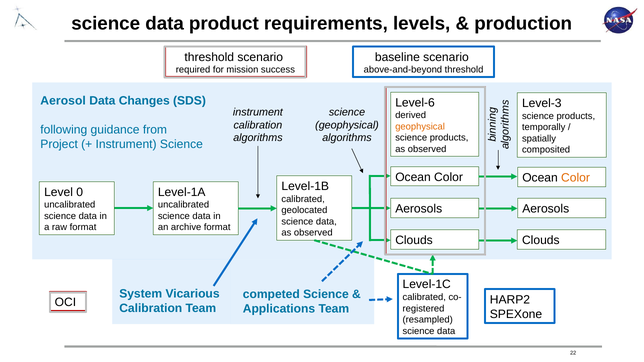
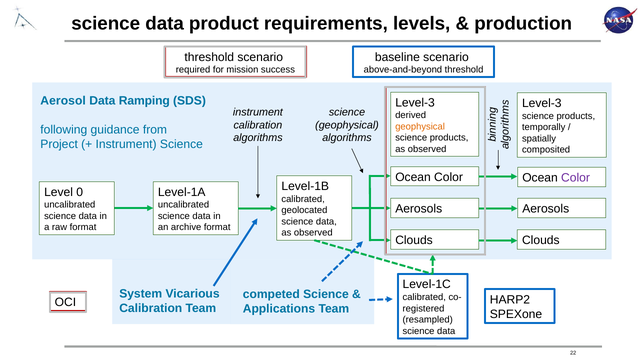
Changes: Changes -> Ramping
Level-6 at (415, 103): Level-6 -> Level-3
Color at (576, 178) colour: orange -> purple
